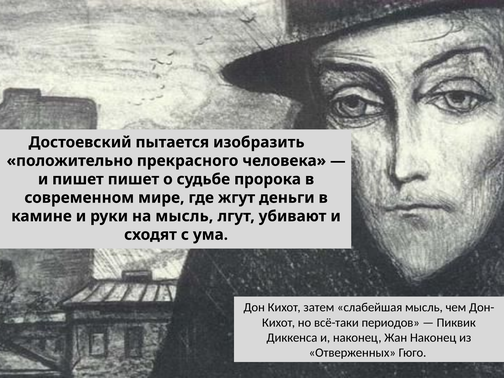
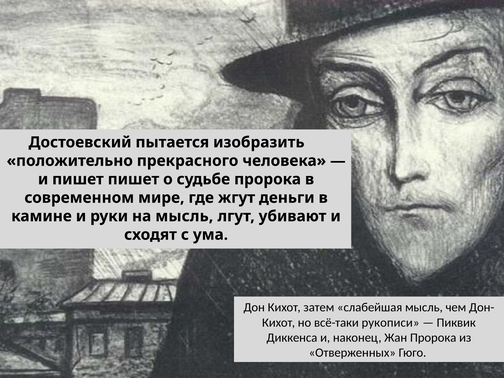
периодов: периодов -> рукописи
Жан Наконец: Наконец -> Пророка
